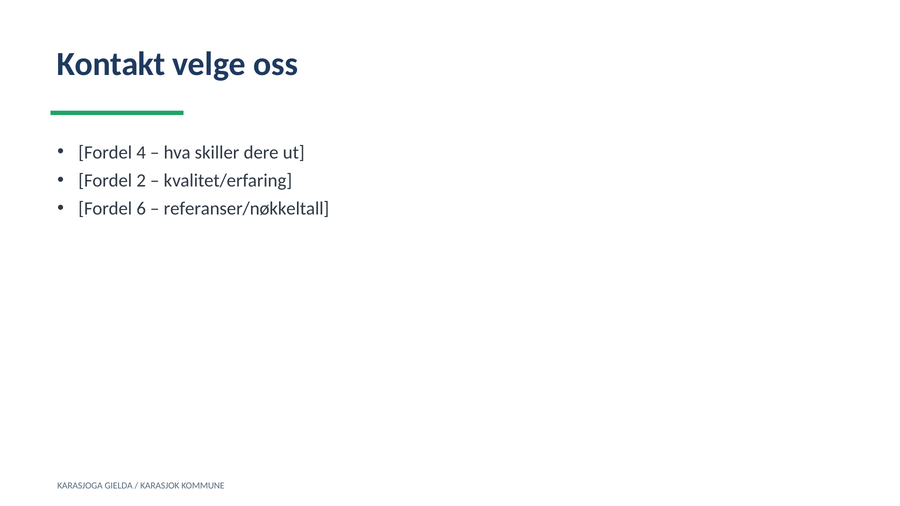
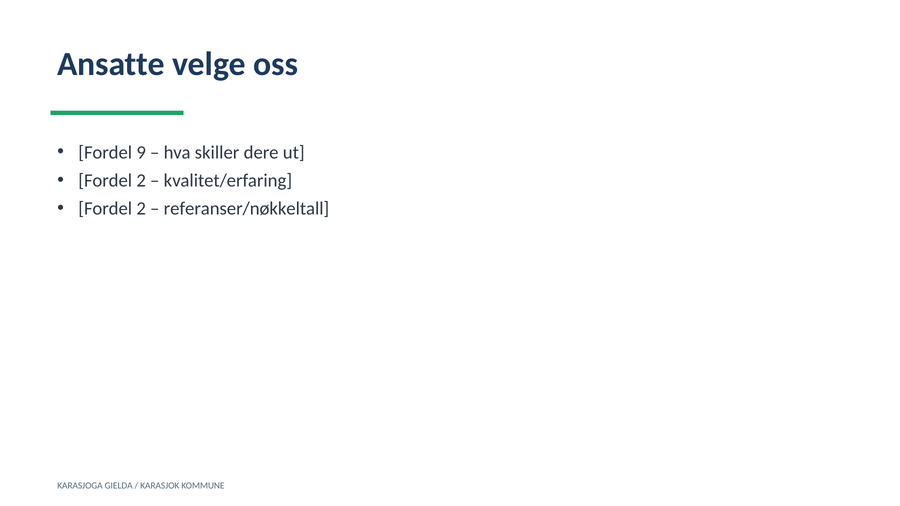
Kontakt: Kontakt -> Ansatte
4: 4 -> 9
6 at (141, 209): 6 -> 2
